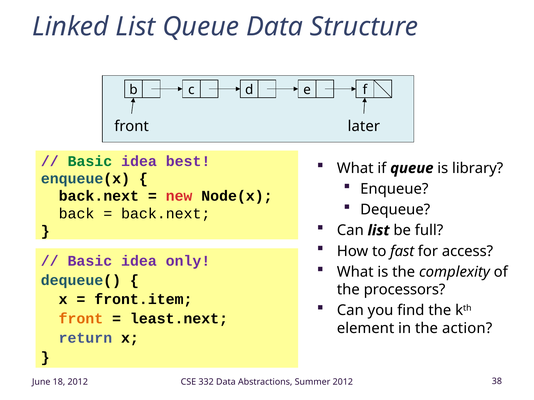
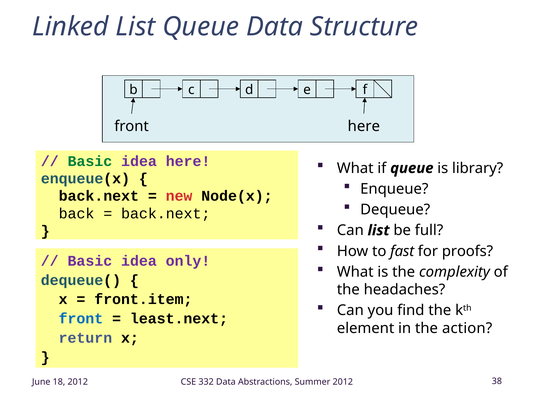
front later: later -> here
idea best: best -> here
access: access -> proofs
processors: processors -> headaches
front at (81, 319) colour: orange -> blue
